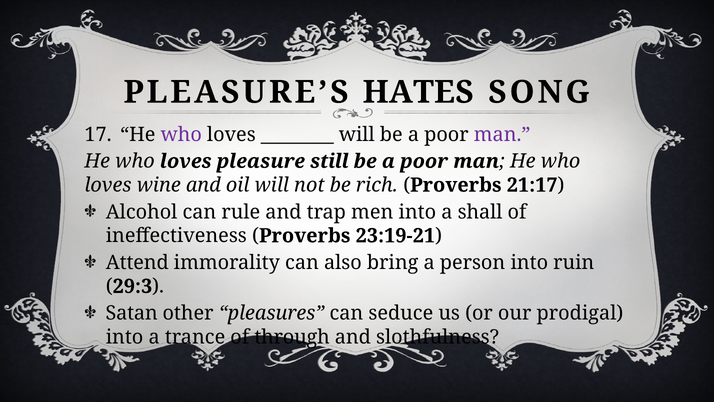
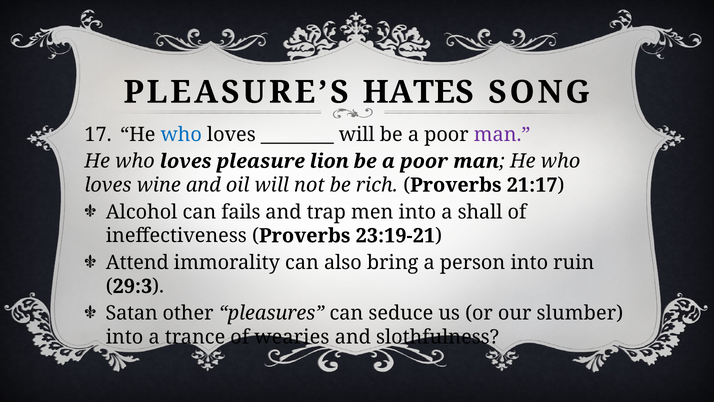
who at (181, 134) colour: purple -> blue
still: still -> lion
rule: rule -> fails
prodigal: prodigal -> slumber
through: through -> wearies
